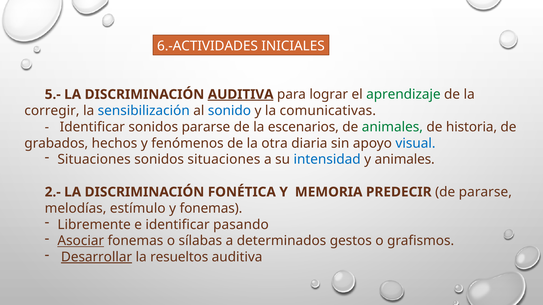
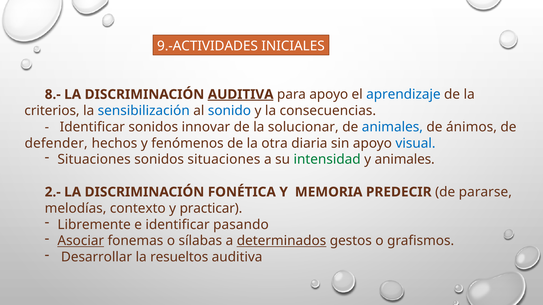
6.-ACTIVIDADES: 6.-ACTIVIDADES -> 9.-ACTIVIDADES
5.-: 5.- -> 8.-
para lograr: lograr -> apoyo
aprendizaje colour: green -> blue
corregir: corregir -> criterios
comunicativas: comunicativas -> consecuencias
sonidos pararse: pararse -> innovar
escenarios: escenarios -> solucionar
animales at (392, 127) colour: green -> blue
historia: historia -> ánimos
grabados: grabados -> defender
intensidad colour: blue -> green
estímulo: estímulo -> contexto
y fonemas: fonemas -> practicar
determinados underline: none -> present
Desarrollar underline: present -> none
